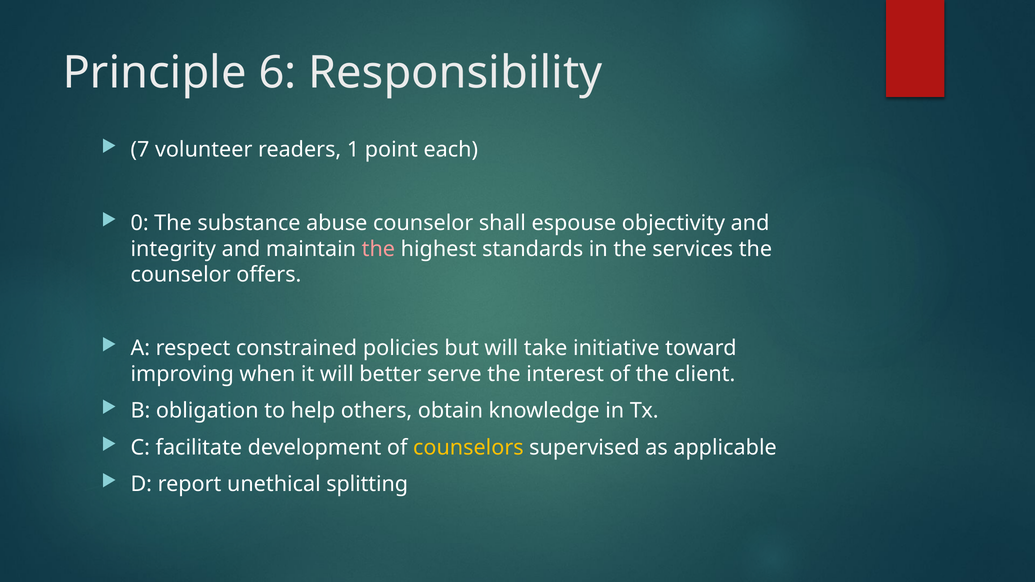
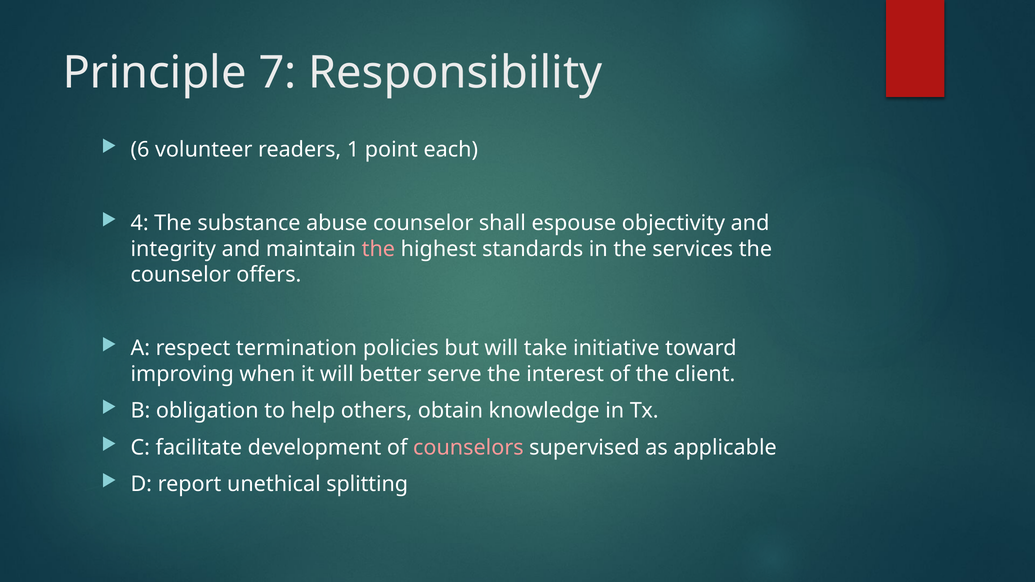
6: 6 -> 7
7: 7 -> 6
0: 0 -> 4
constrained: constrained -> termination
counselors colour: yellow -> pink
